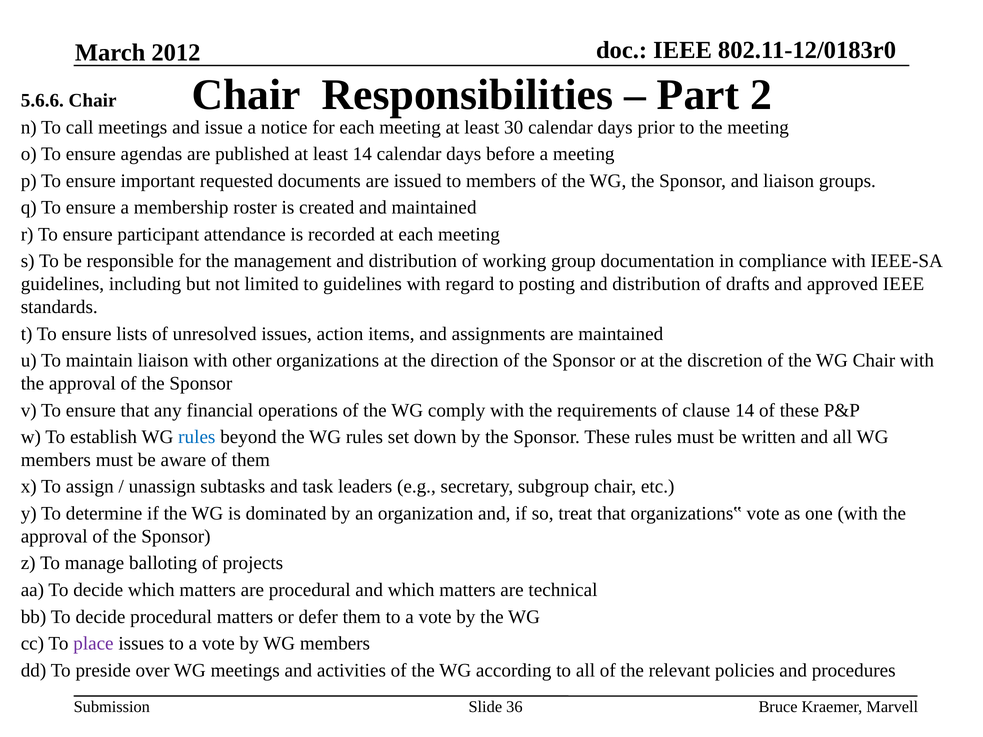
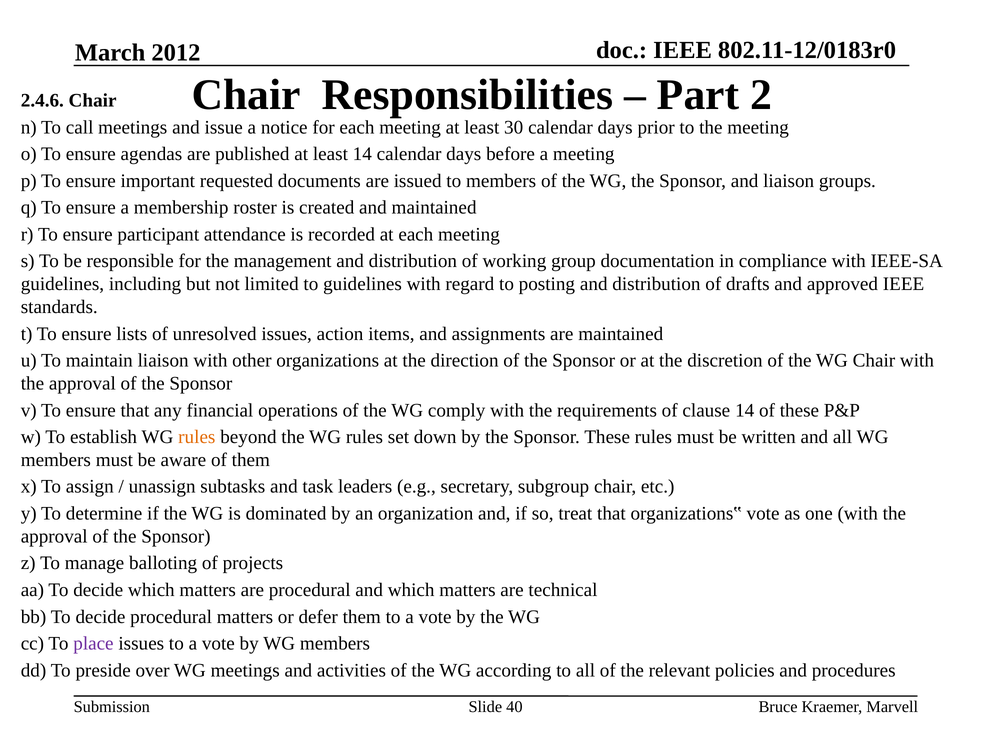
5.6.6: 5.6.6 -> 2.4.6
rules at (197, 437) colour: blue -> orange
36: 36 -> 40
